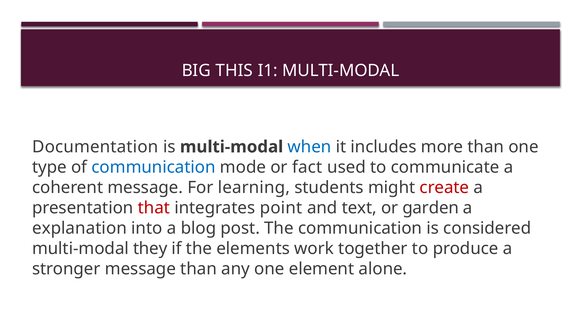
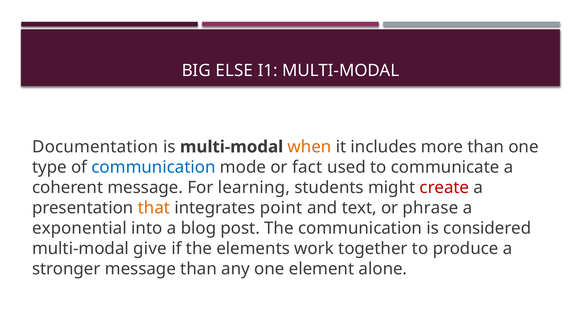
THIS: THIS -> ELSE
when colour: blue -> orange
that colour: red -> orange
garden: garden -> phrase
explanation: explanation -> exponential
they: they -> give
